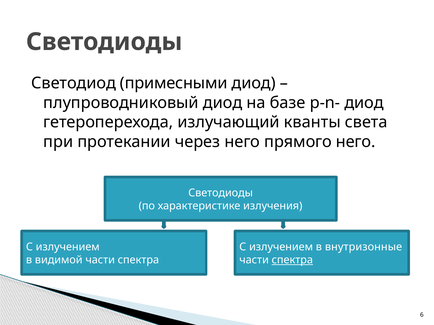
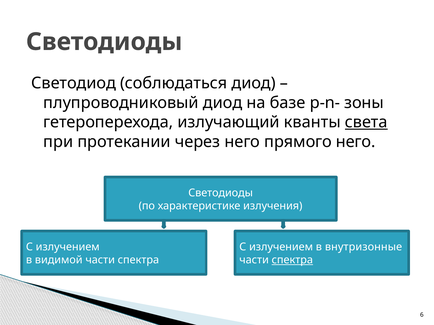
примесными: примесными -> соблюдаться
p-n- диод: диод -> зоны
света underline: none -> present
